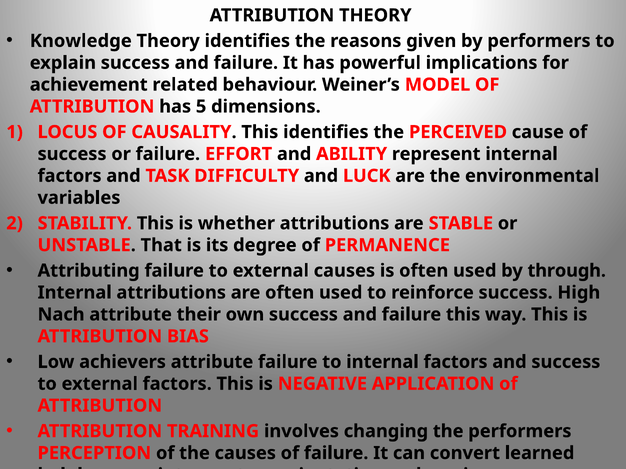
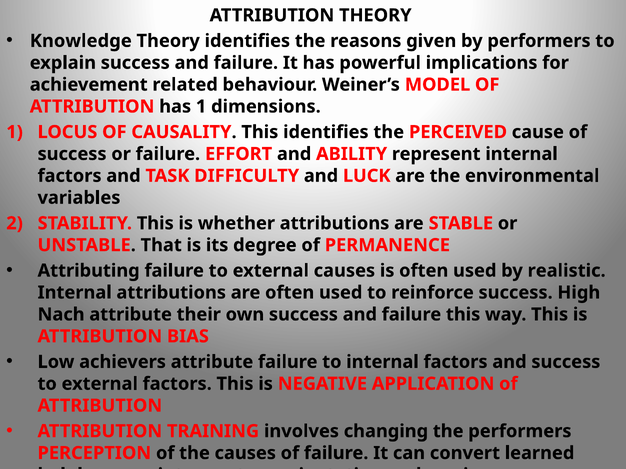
has 5: 5 -> 1
through: through -> realistic
